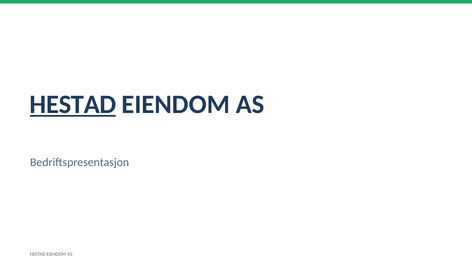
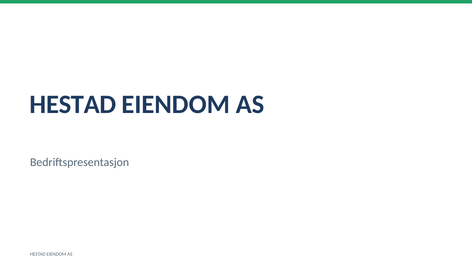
HESTAD at (73, 105) underline: present -> none
